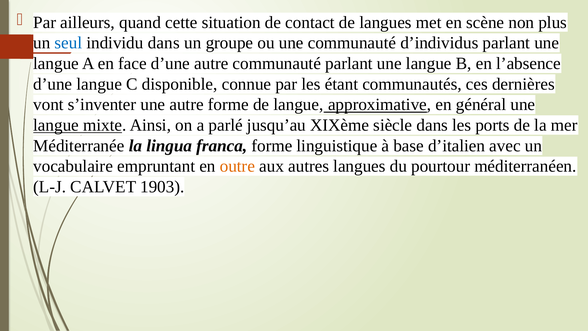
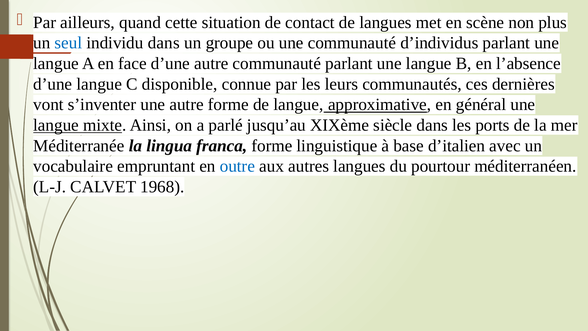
étant: étant -> leurs
outre colour: orange -> blue
1903: 1903 -> 1968
